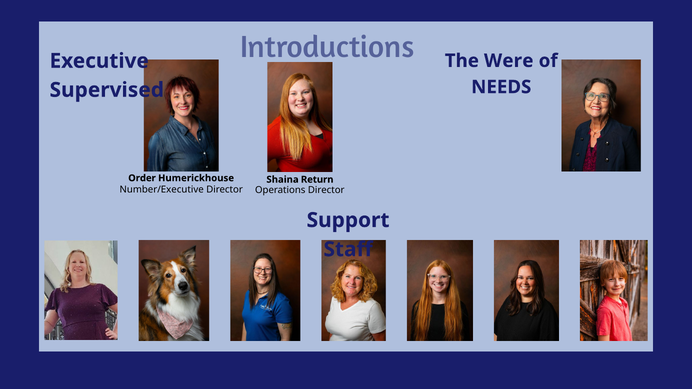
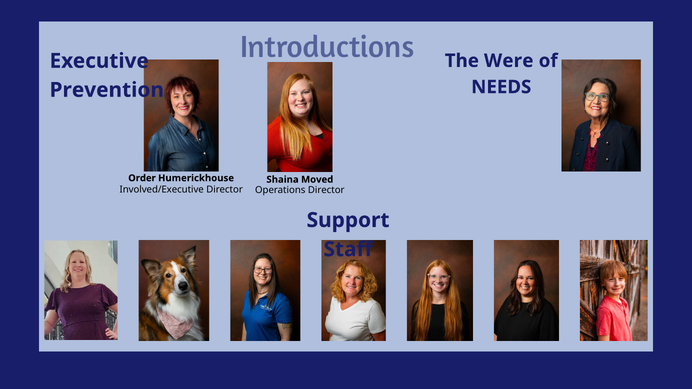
Supervised: Supervised -> Prevention
Return: Return -> Moved
Number/Executive: Number/Executive -> Involved/Executive
